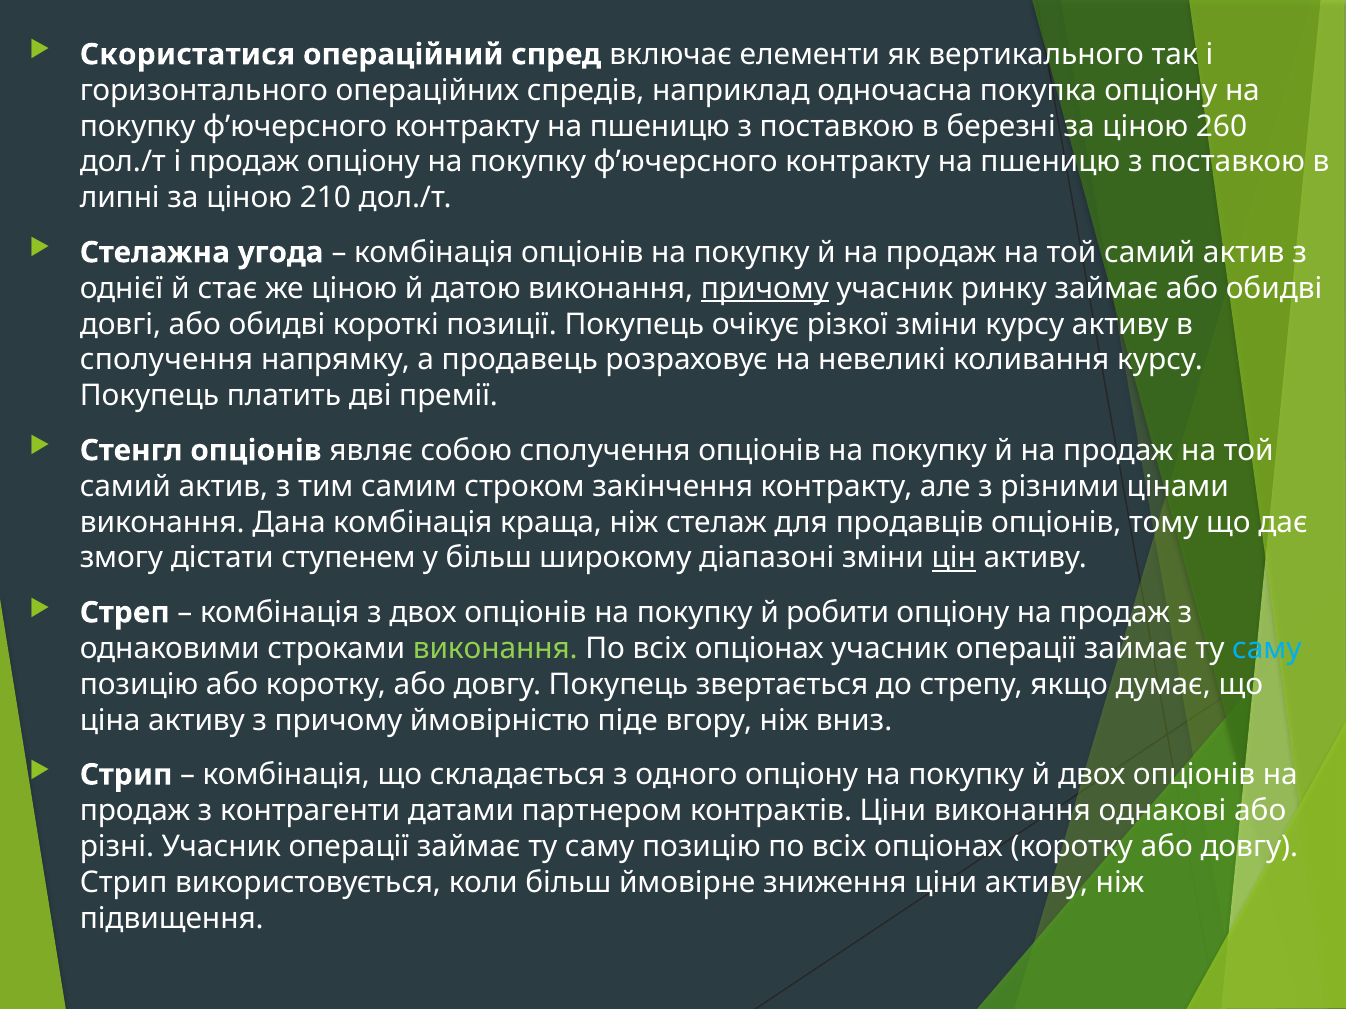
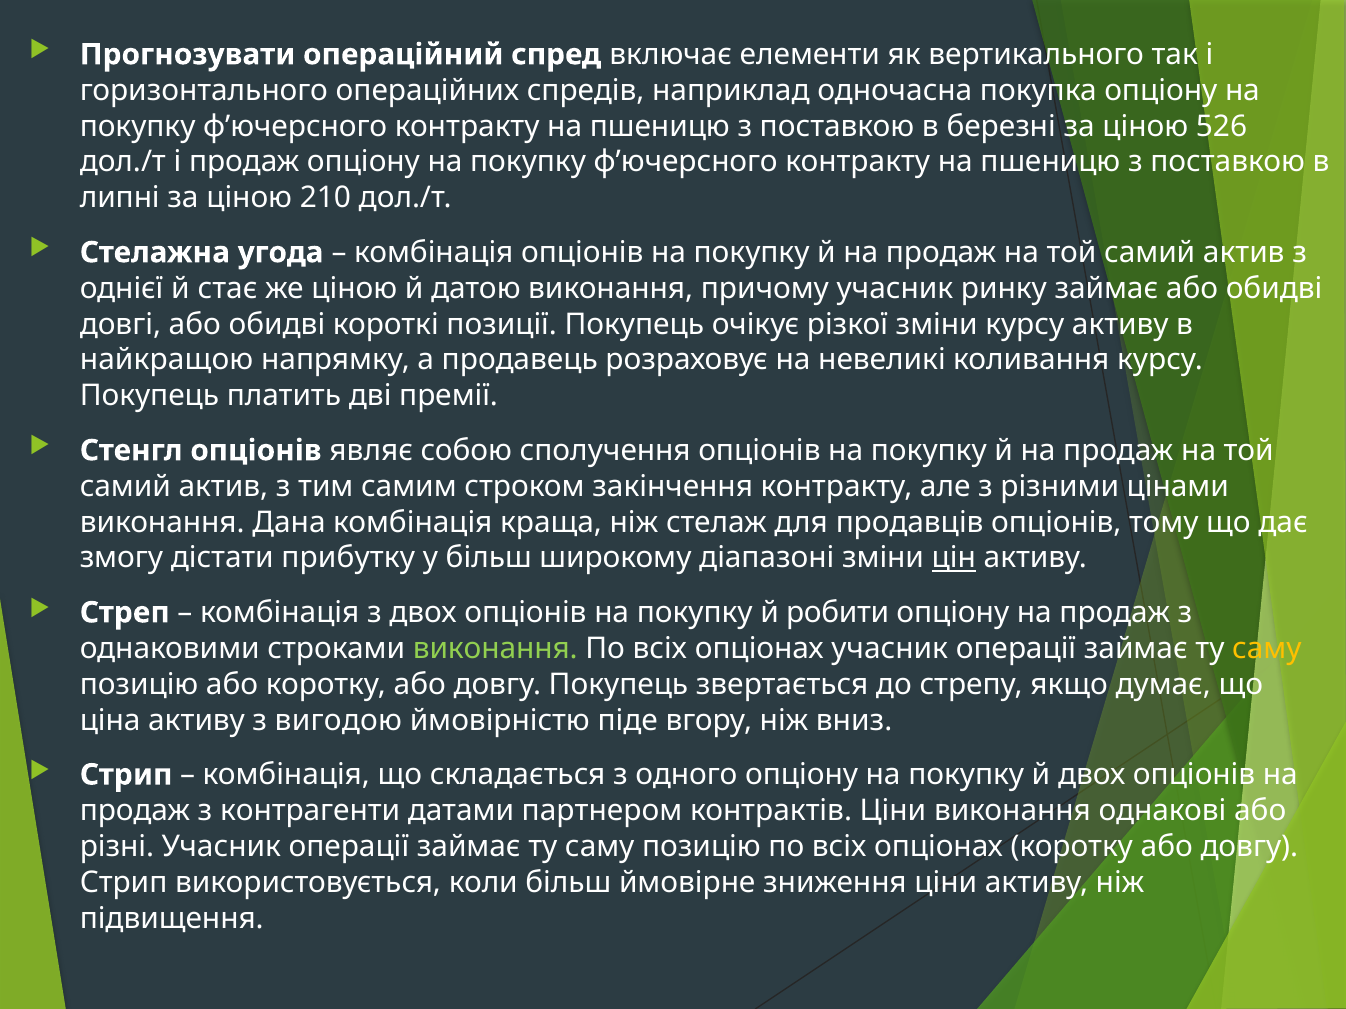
Скористатися: Скористатися -> Прогнозувати
260: 260 -> 526
причому at (765, 288) underline: present -> none
сполучення at (167, 360): сполучення -> найкращою
ступенем: ступенем -> прибутку
саму at (1267, 649) colour: light blue -> yellow
з причому: причому -> вигодою
